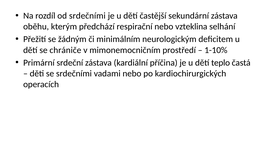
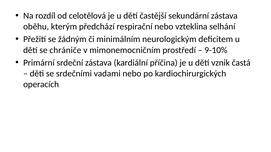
od srdečními: srdečními -> celotělová
1-10%: 1-10% -> 9-10%
teplo: teplo -> vznik
